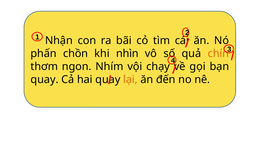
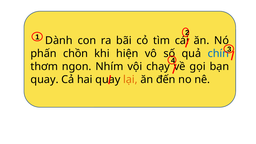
Nhận: Nhận -> Dành
nhìn: nhìn -> hiện
chín colour: orange -> blue
